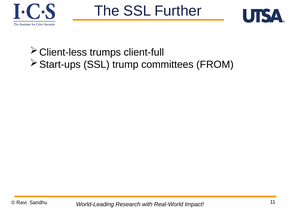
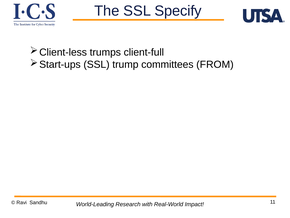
Further: Further -> Specify
